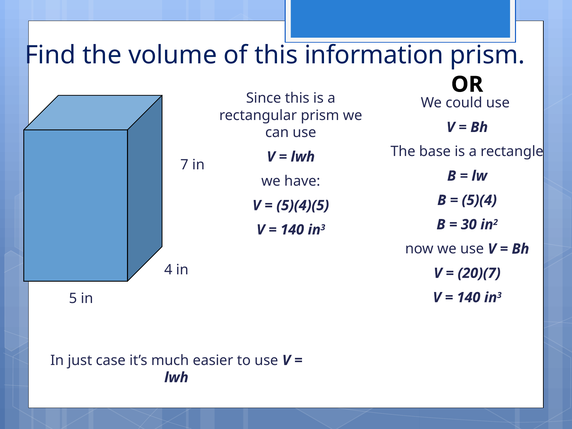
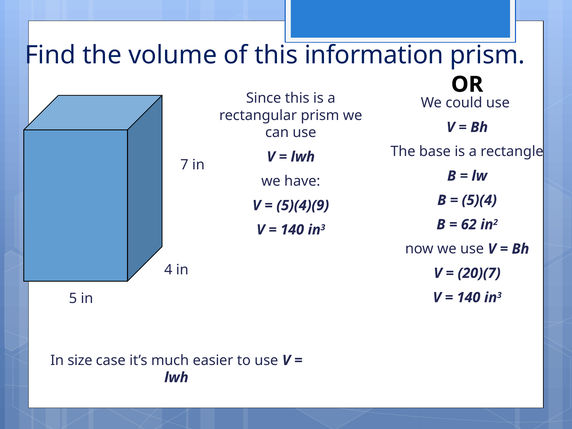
5)(4)(5: 5)(4)(5 -> 5)(4)(9
30: 30 -> 62
just: just -> size
